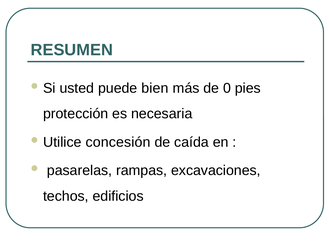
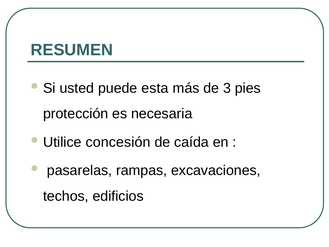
bien: bien -> esta
0: 0 -> 3
